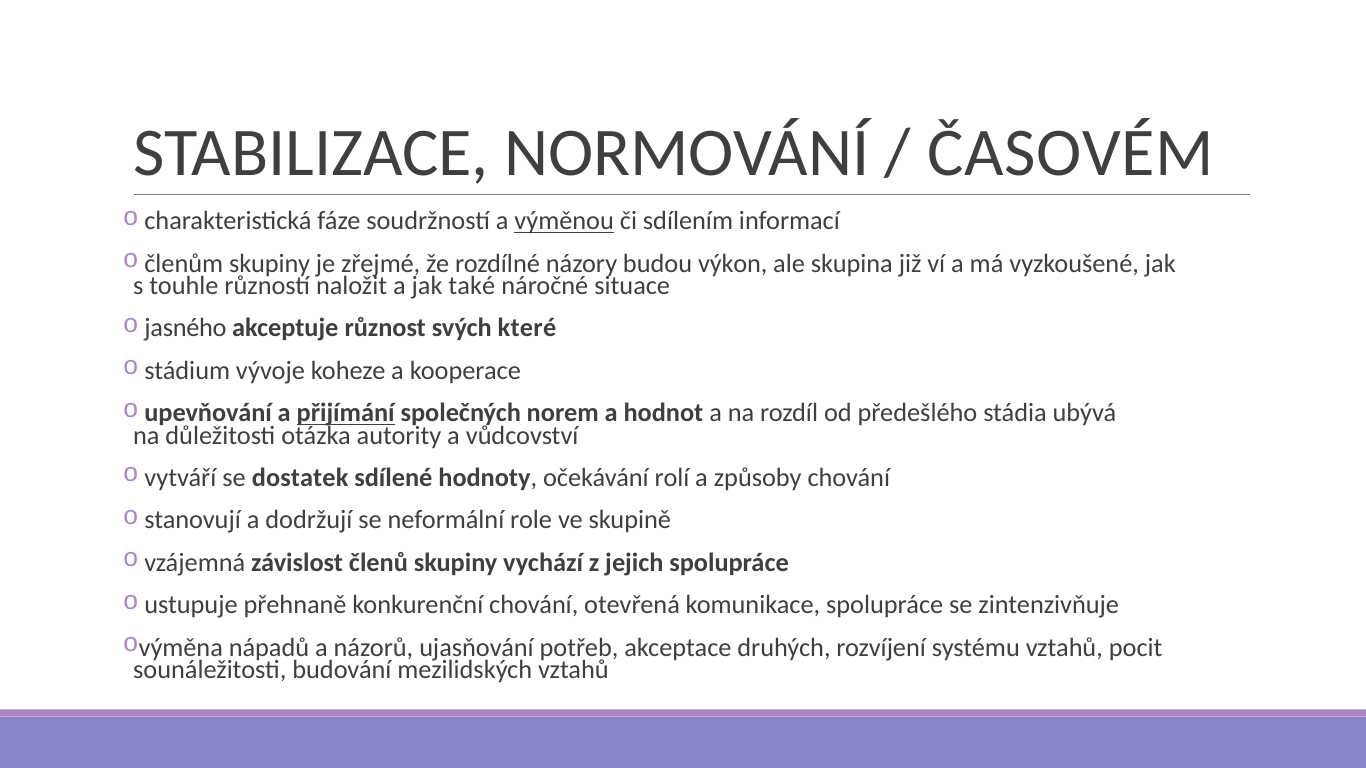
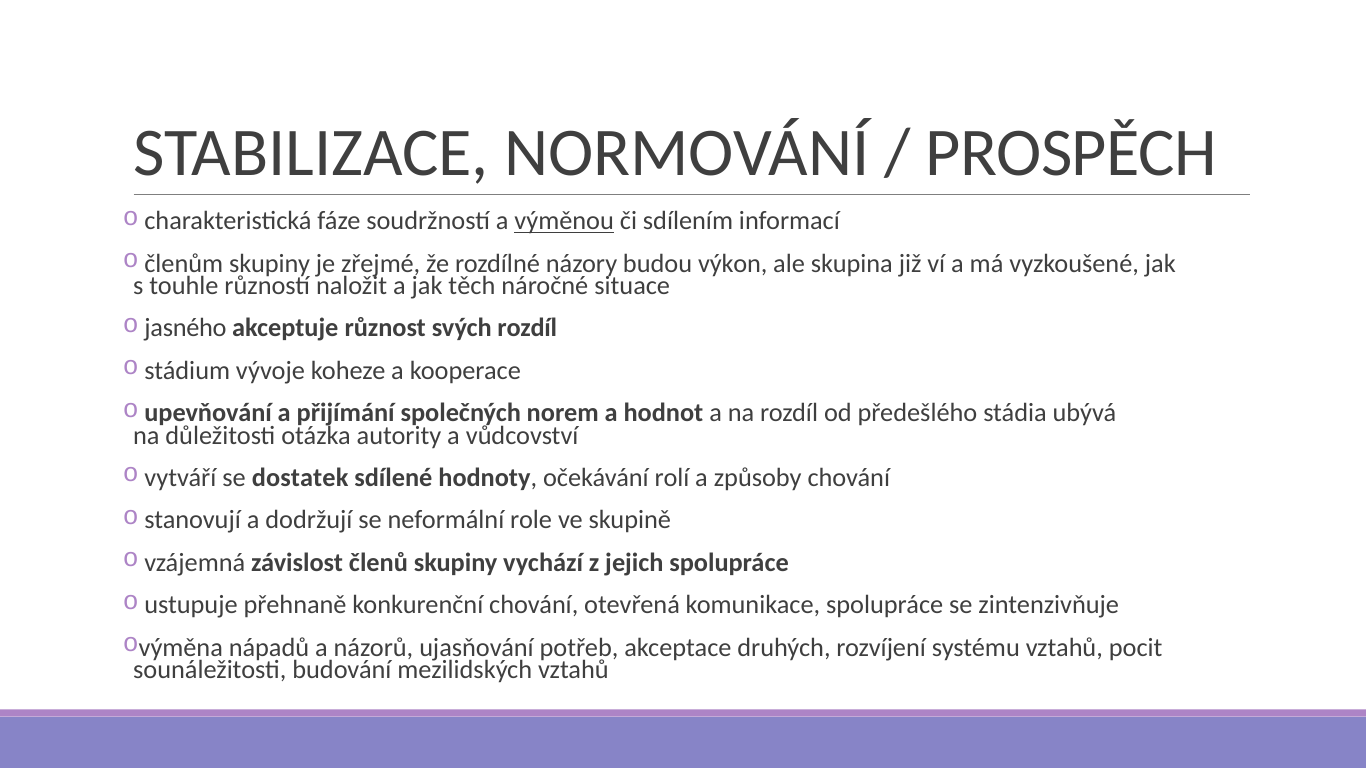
ČASOVÉM: ČASOVÉM -> PROSPĚCH
také: také -> těch
svých které: které -> rozdíl
přijímání underline: present -> none
